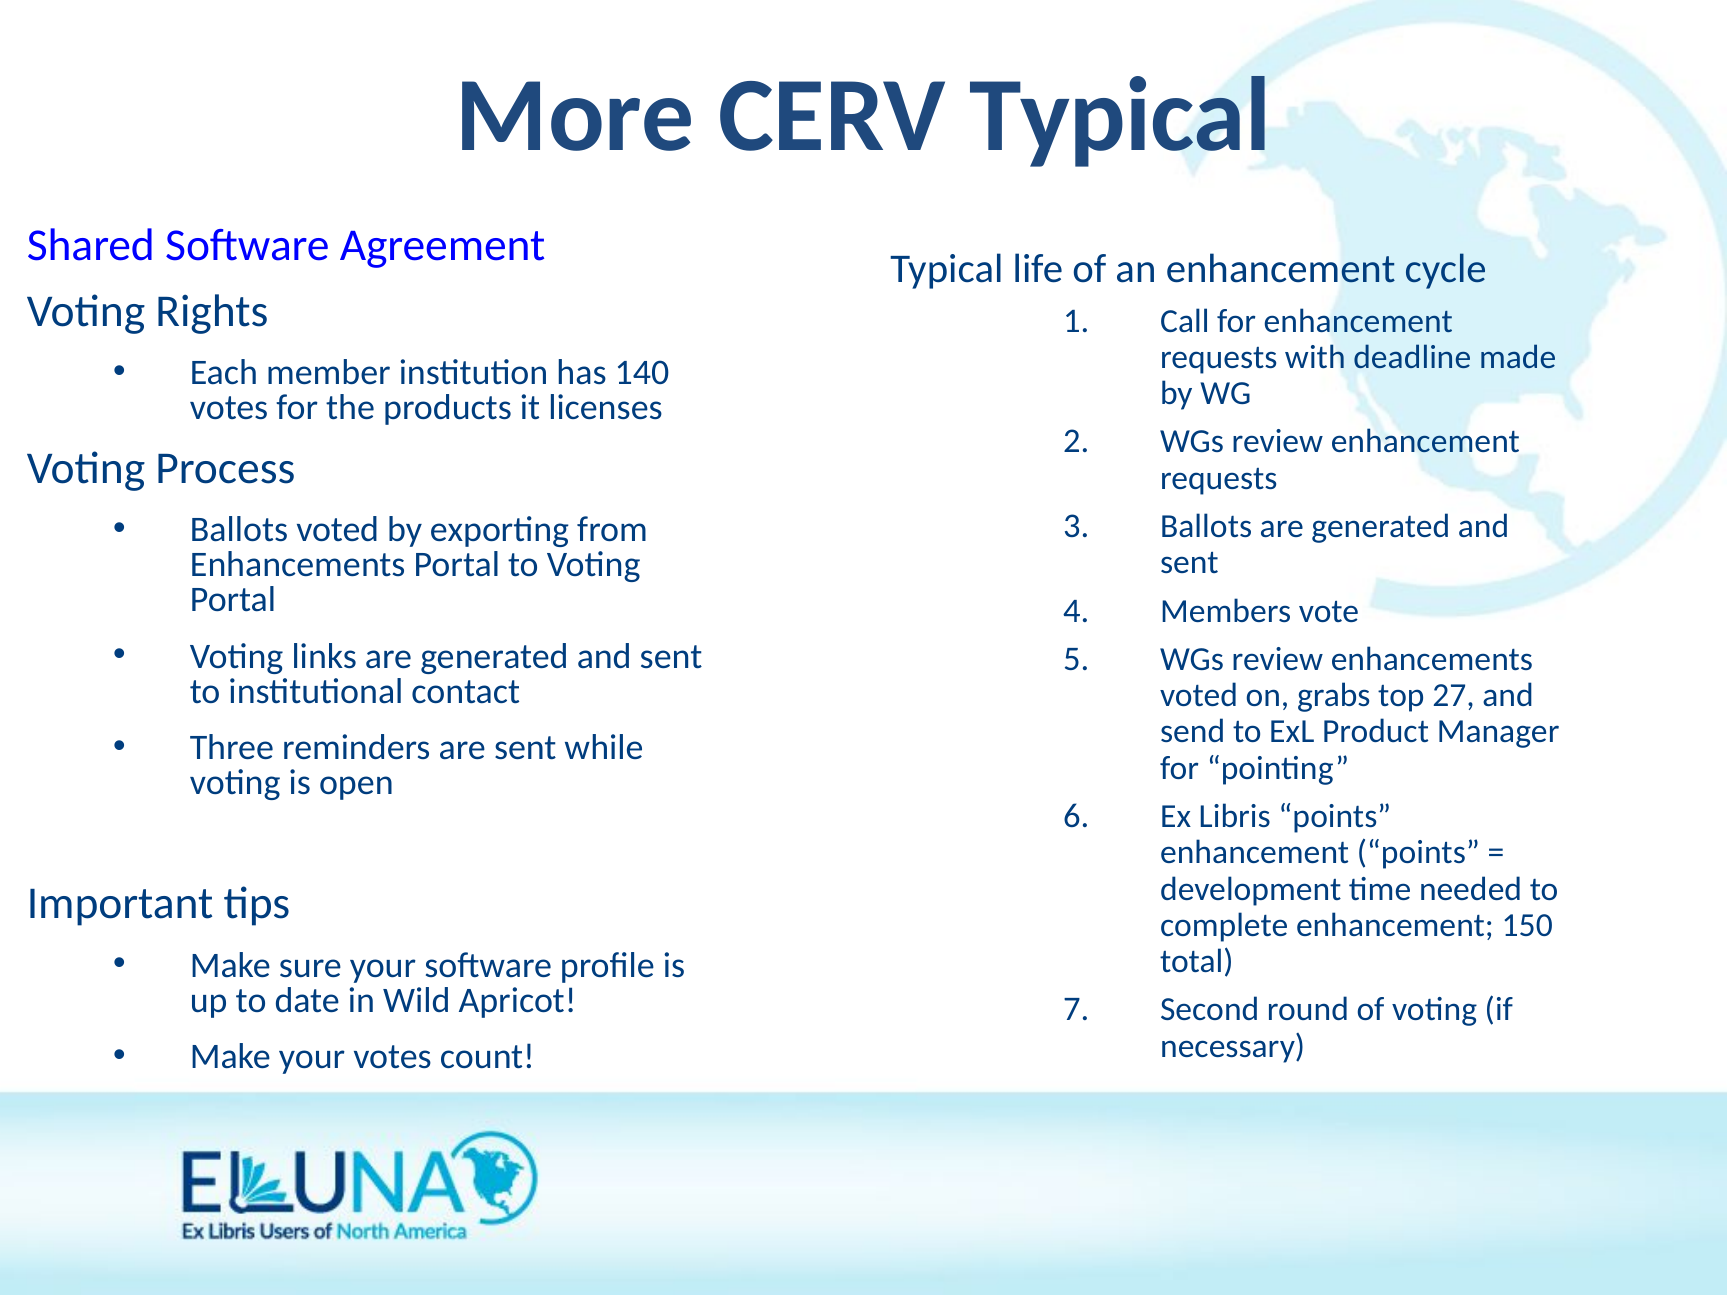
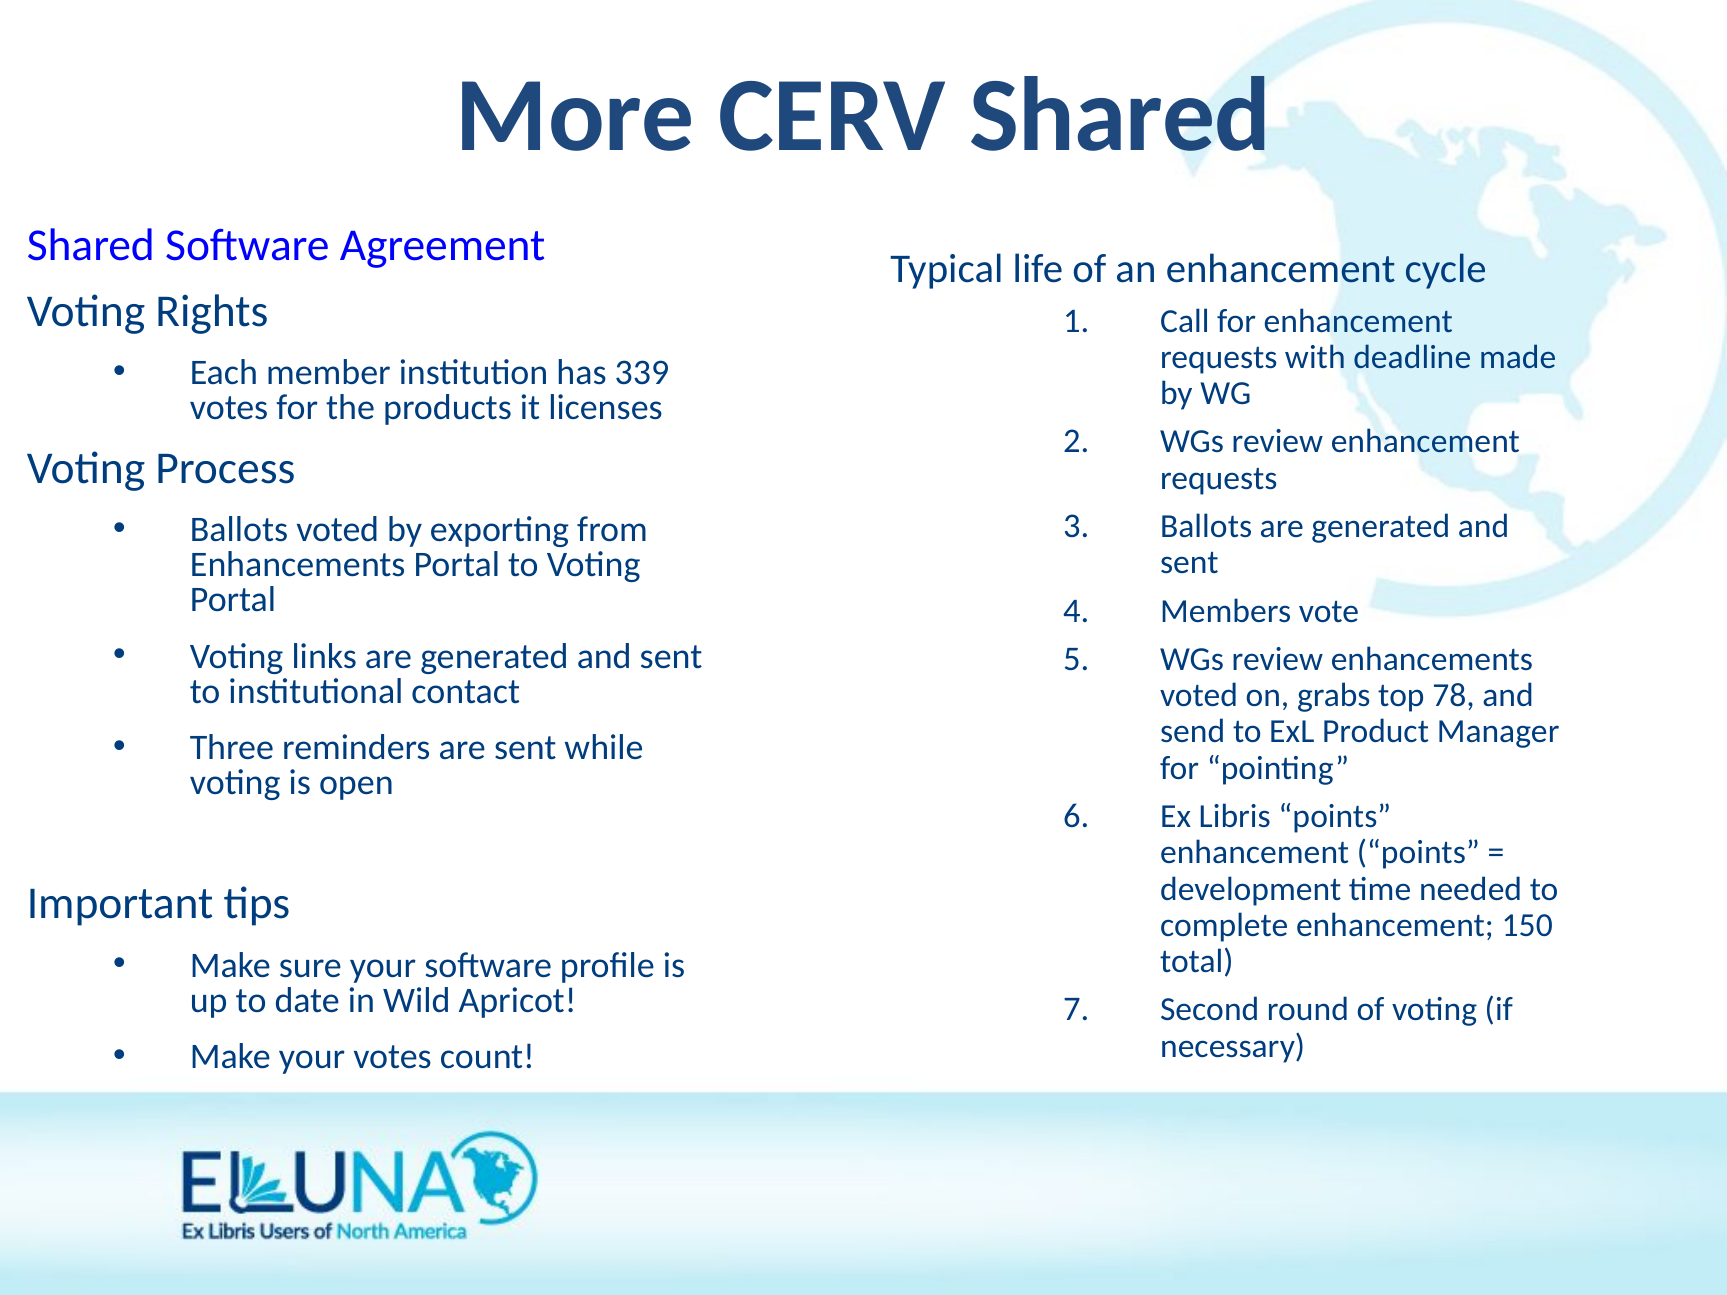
CERV Typical: Typical -> Shared
140: 140 -> 339
27: 27 -> 78
